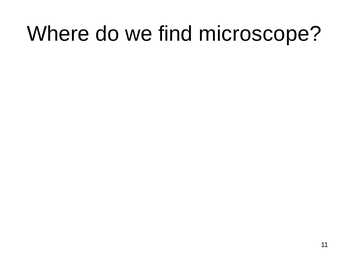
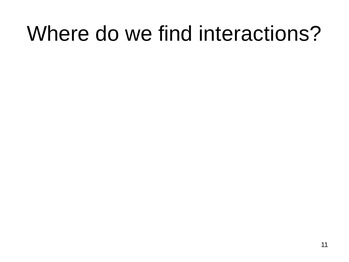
microscope: microscope -> interactions
